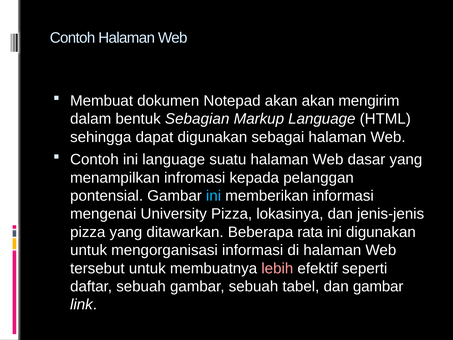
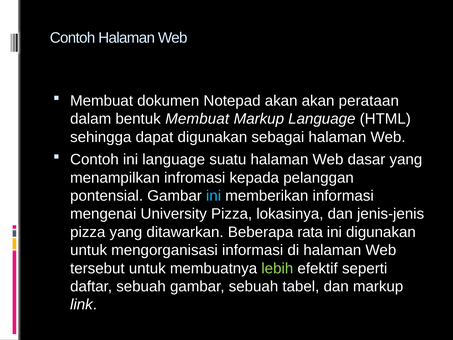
mengirim: mengirim -> perataan
bentuk Sebagian: Sebagian -> Membuat
lebih colour: pink -> light green
dan gambar: gambar -> markup
